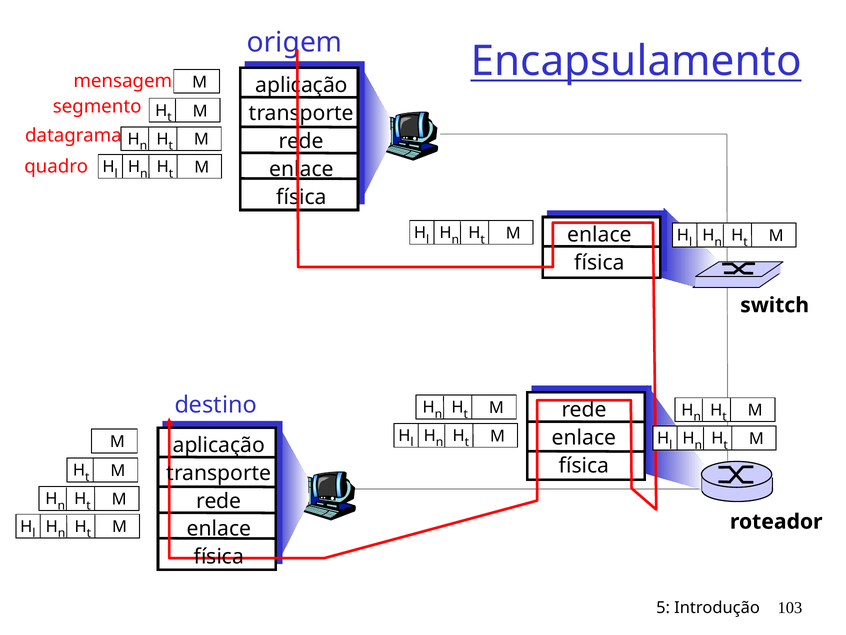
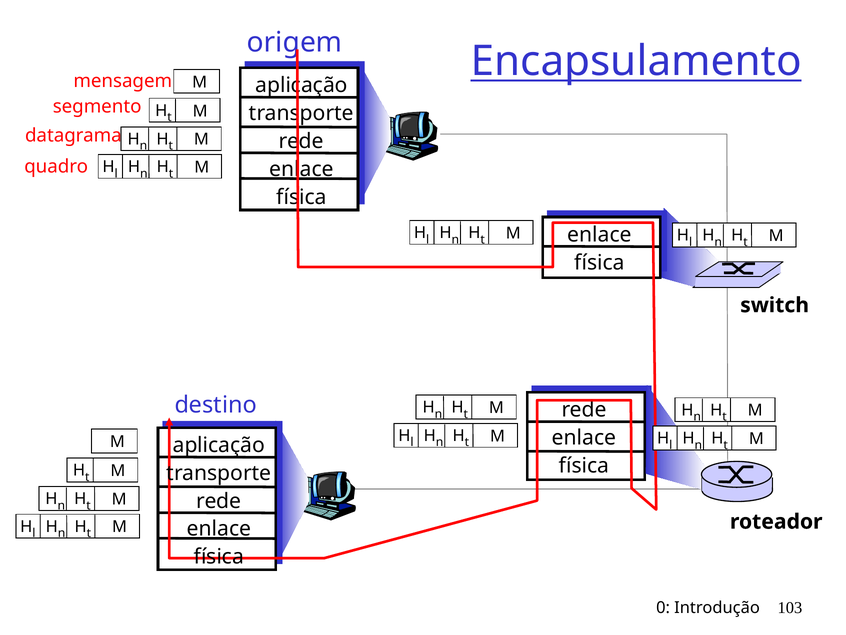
5: 5 -> 0
